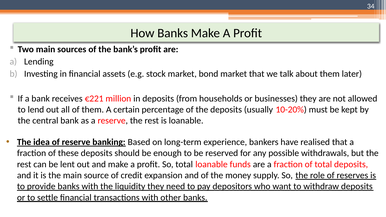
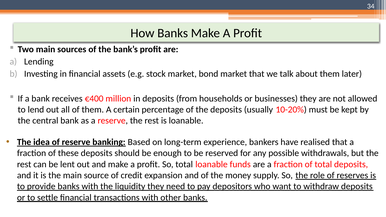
€221: €221 -> €400
